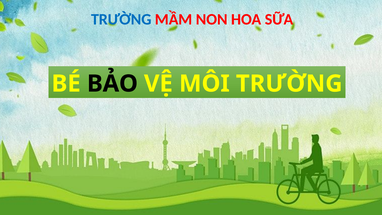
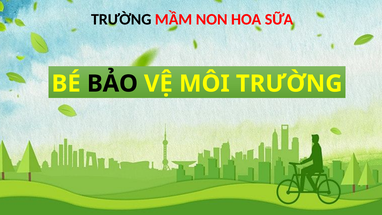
TRƯỜNG at (121, 19) colour: blue -> black
